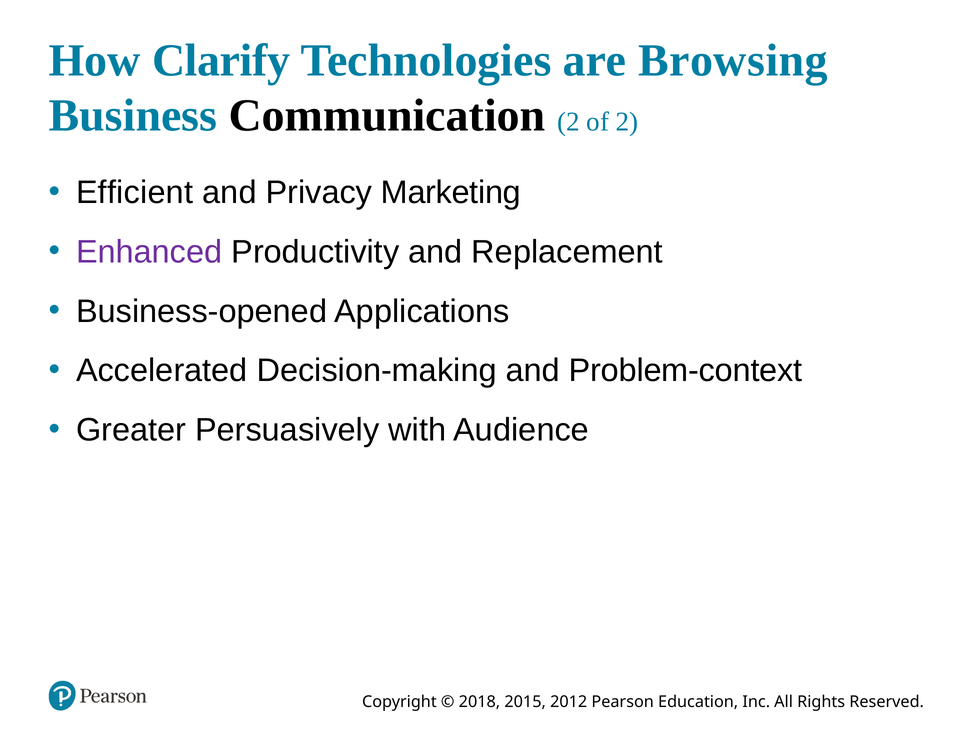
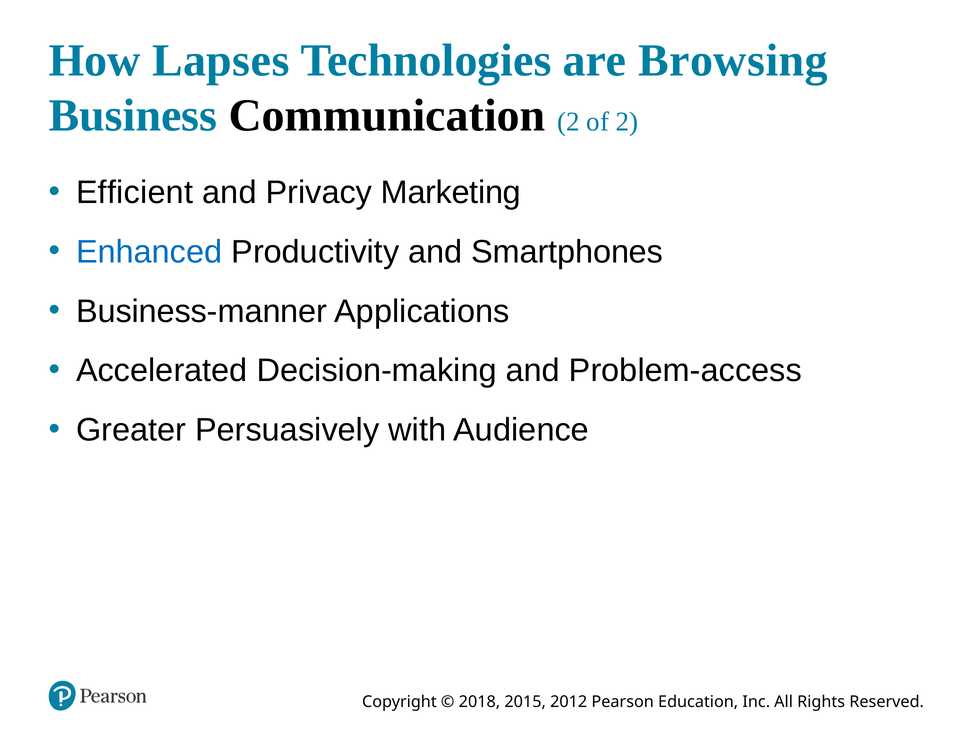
Clarify: Clarify -> Lapses
Enhanced colour: purple -> blue
Replacement: Replacement -> Smartphones
Business-opened: Business-opened -> Business-manner
Problem-context: Problem-context -> Problem-access
